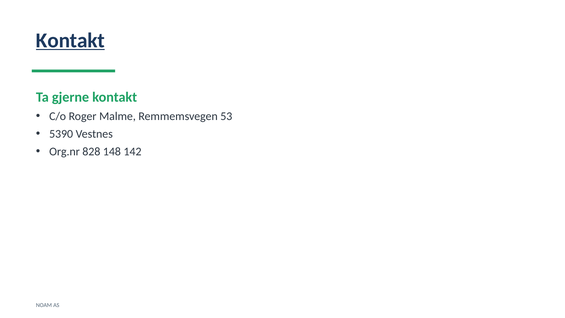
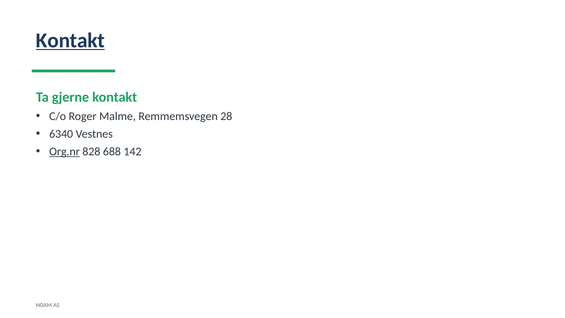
53: 53 -> 28
5390: 5390 -> 6340
Org.nr underline: none -> present
148: 148 -> 688
